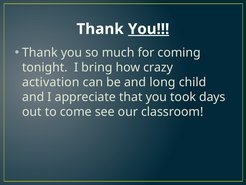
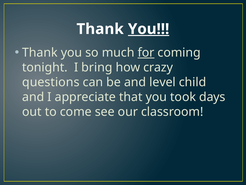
for underline: none -> present
activation: activation -> questions
long: long -> level
